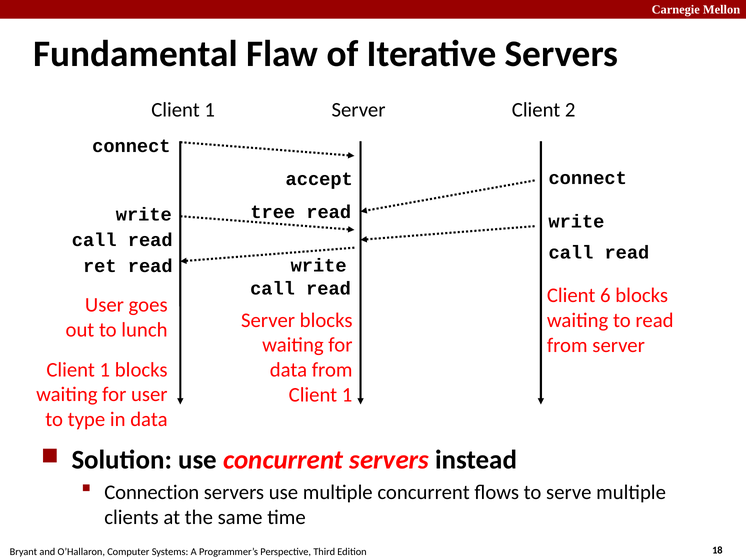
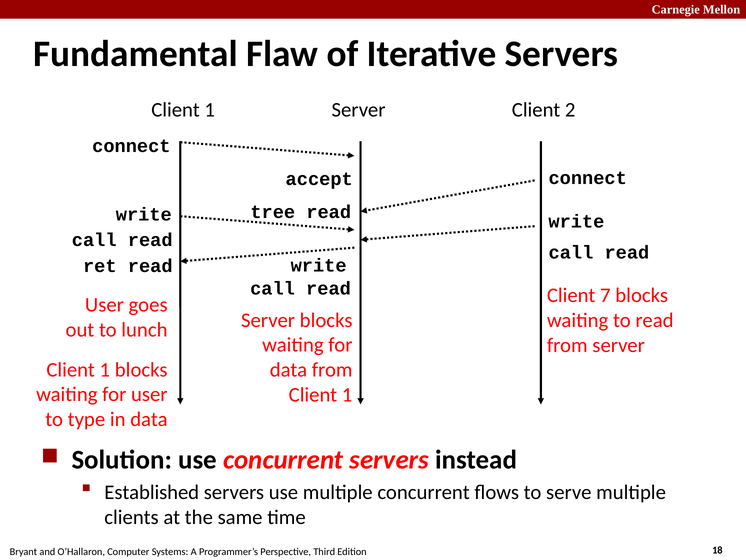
6: 6 -> 7
Connection: Connection -> Established
